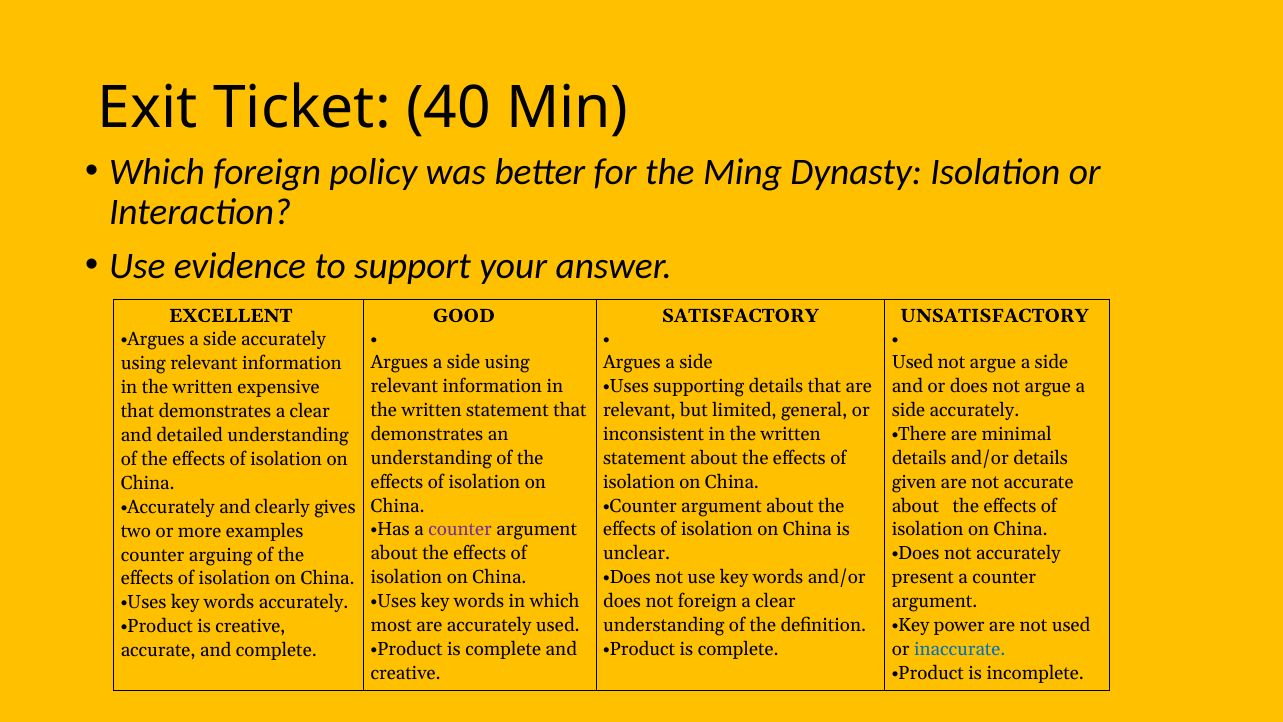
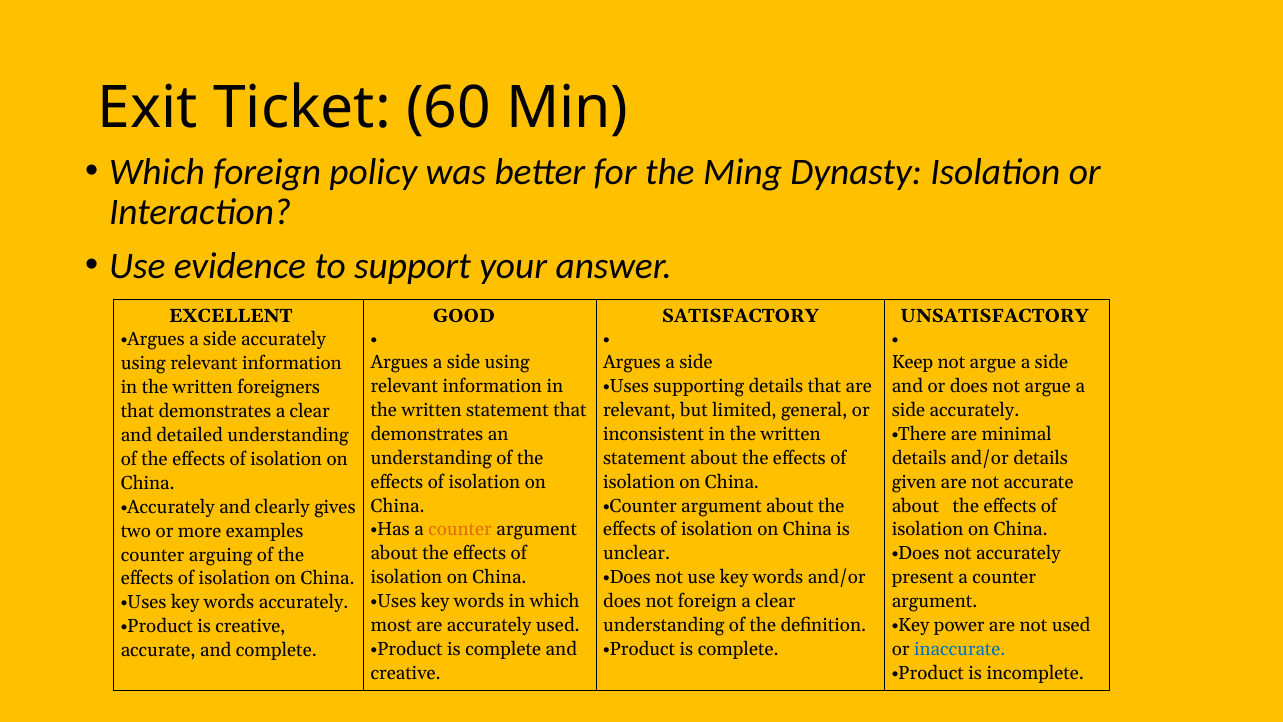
40: 40 -> 60
Used at (913, 362): Used -> Keep
expensive: expensive -> foreigners
counter at (460, 530) colour: purple -> orange
